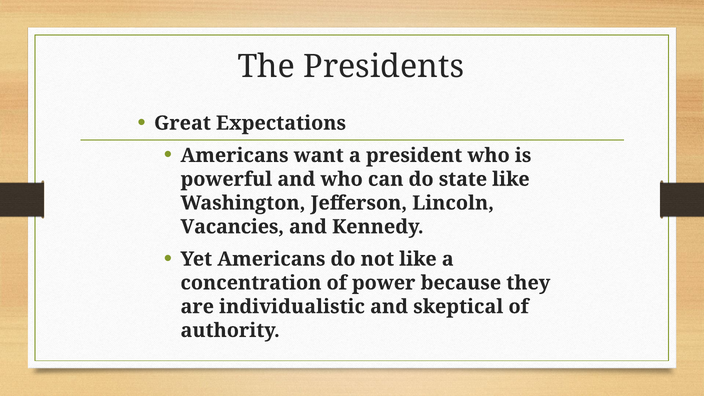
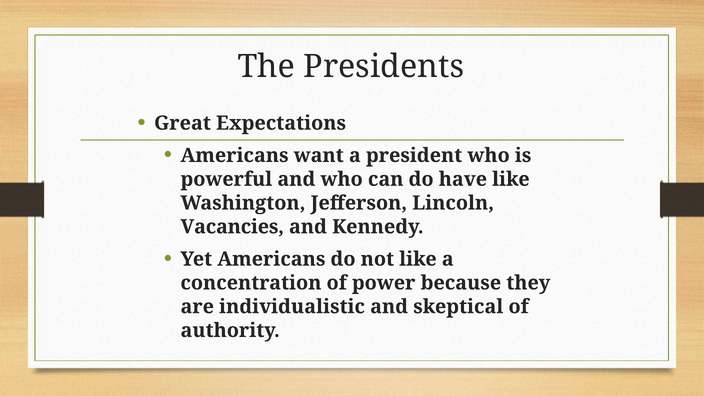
state: state -> have
